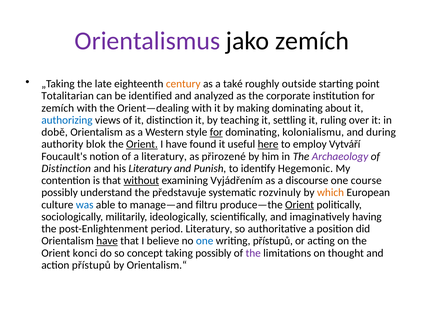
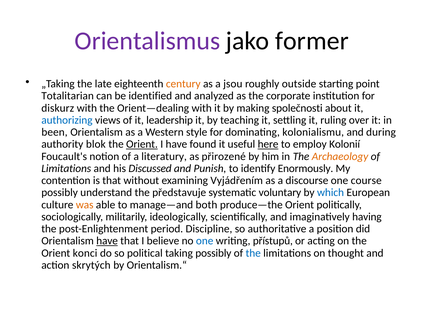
jako zemích: zemích -> former
také: také -> jsou
zemích at (58, 108): zemích -> diskurz
making dominating: dominating -> společnosti
it distinction: distinction -> leadership
době: době -> been
for at (216, 132) underline: present -> none
Vytváří: Vytváří -> Kolonií
Archaeology colour: purple -> orange
Distinction at (66, 168): Distinction -> Limitations
his Literatury: Literatury -> Discussed
Hegemonic: Hegemonic -> Enormously
without underline: present -> none
rozvinuly: rozvinuly -> voluntary
which colour: orange -> blue
was colour: blue -> orange
filtru: filtru -> both
Orient at (300, 205) underline: present -> none
period Literatury: Literatury -> Discipline
concept: concept -> political
the at (253, 253) colour: purple -> blue
action přístupů: přístupů -> skrytých
